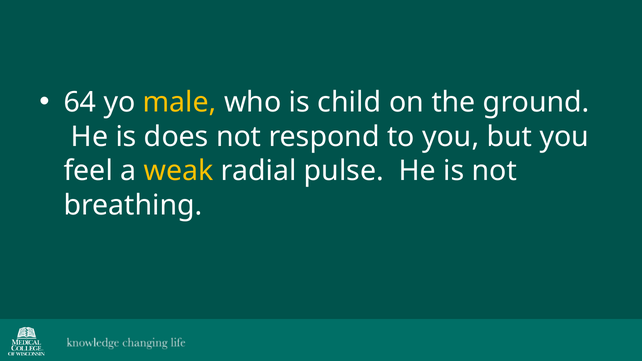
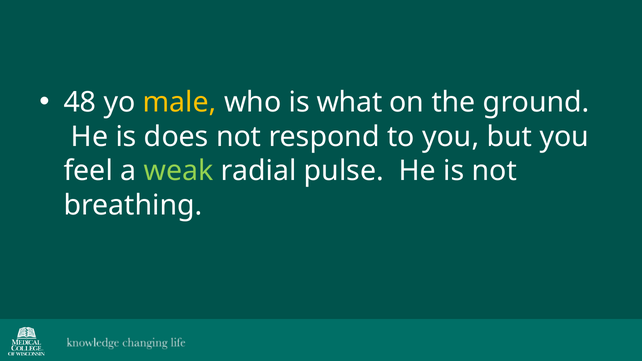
64: 64 -> 48
child: child -> what
weak colour: yellow -> light green
